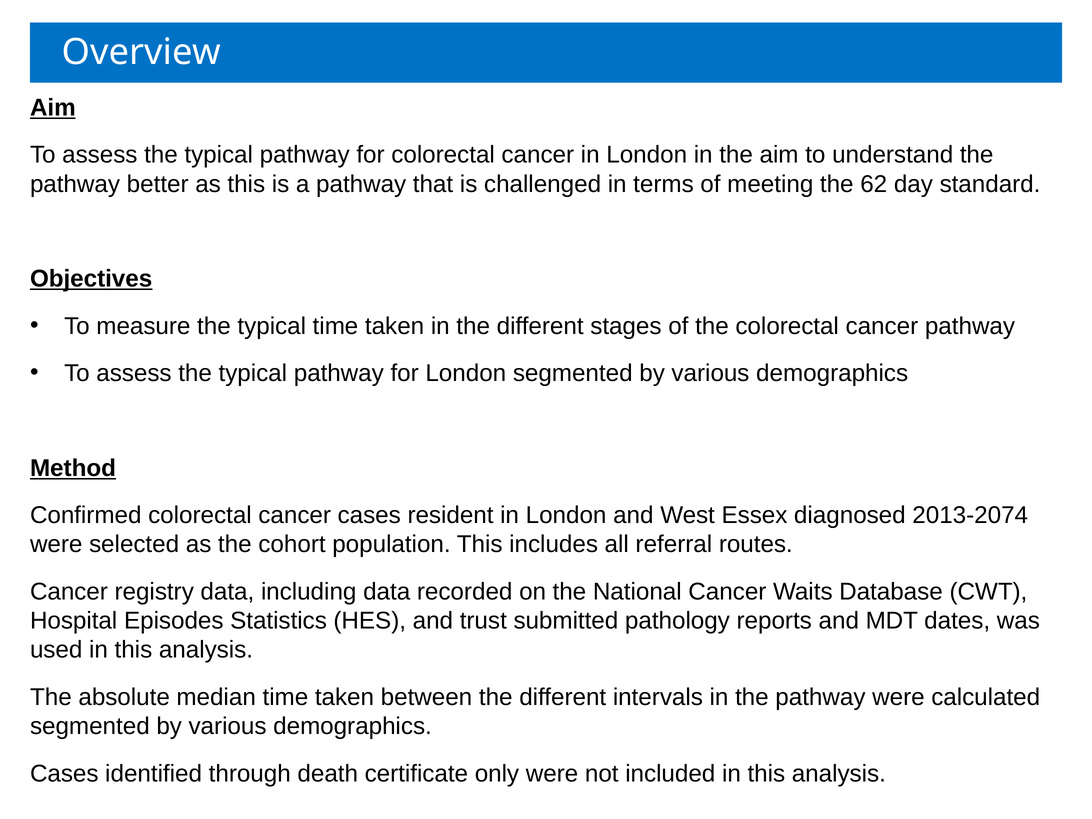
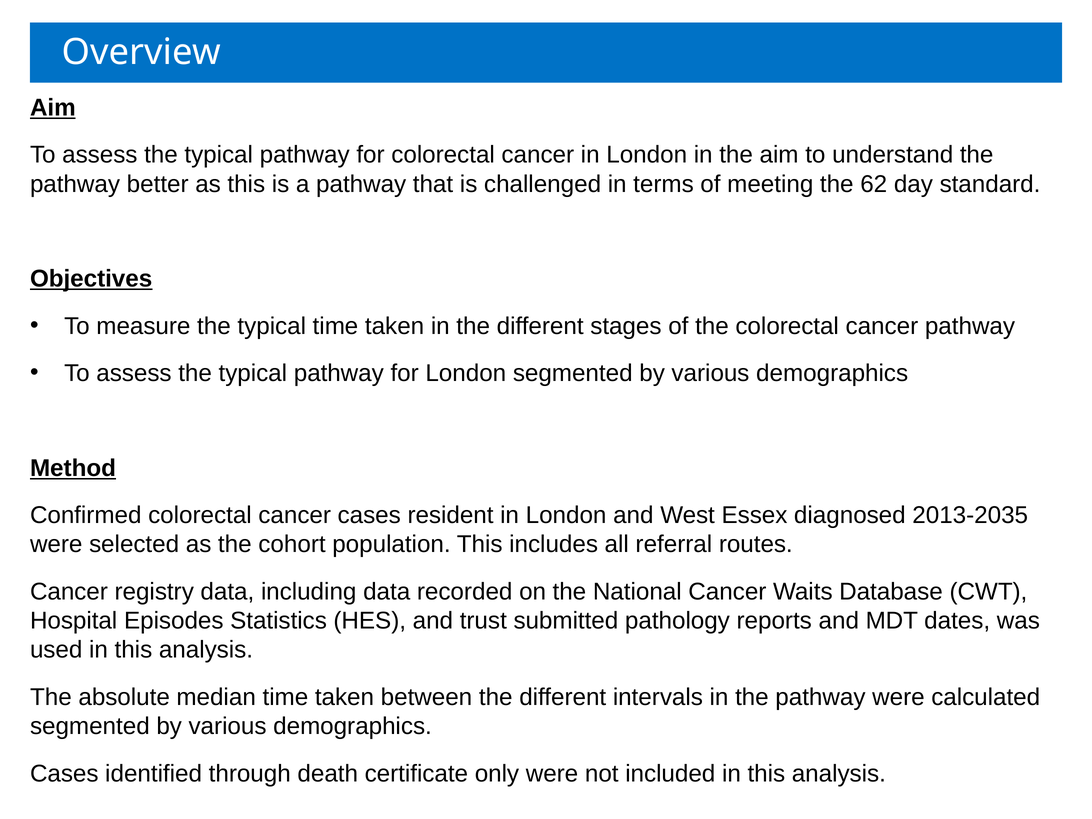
2013-2074: 2013-2074 -> 2013-2035
